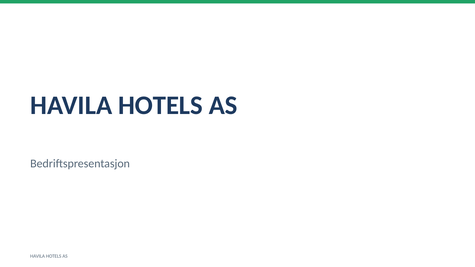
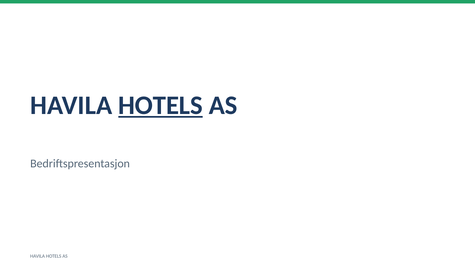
HOTELS at (161, 105) underline: none -> present
